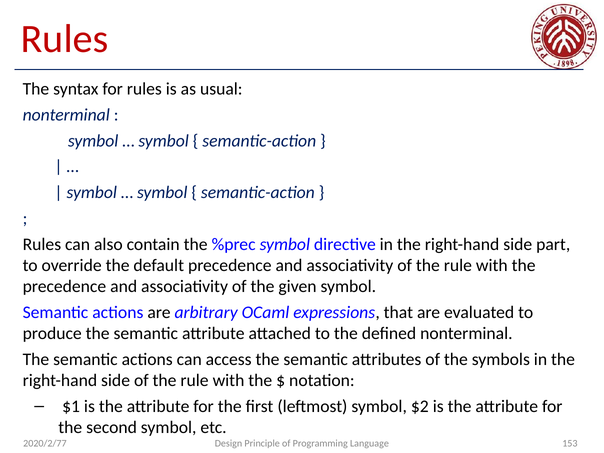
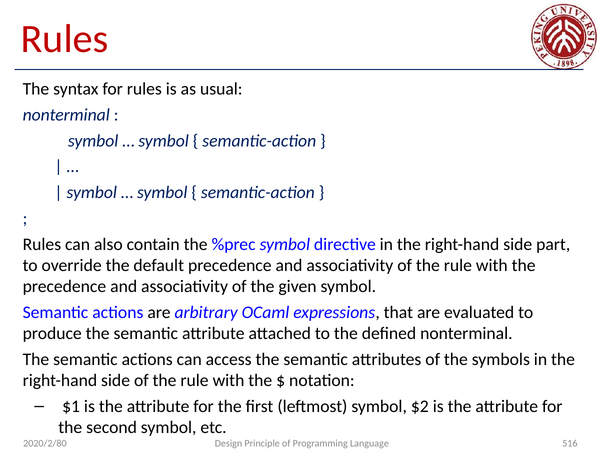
153: 153 -> 516
2020/2/77: 2020/2/77 -> 2020/2/80
